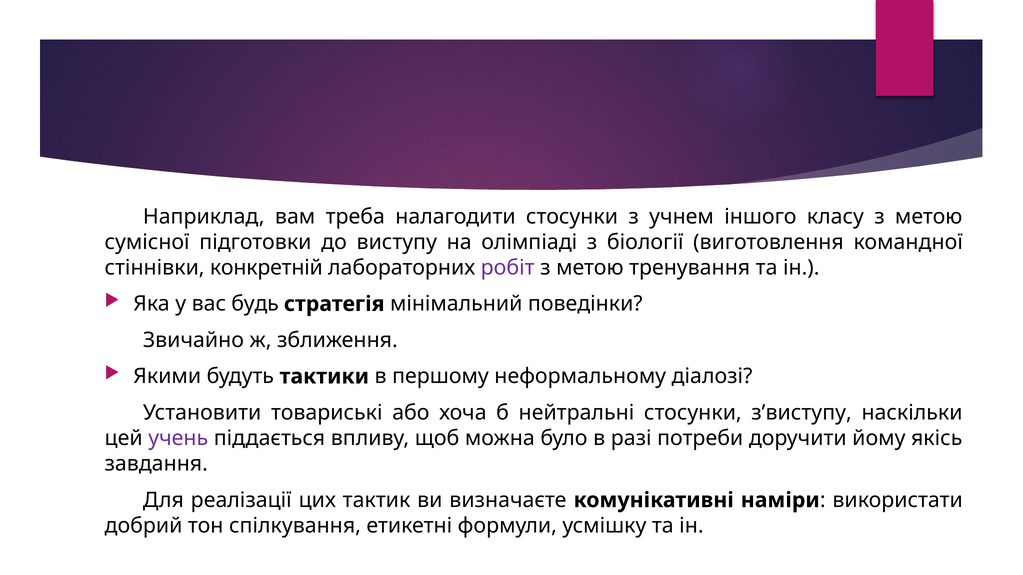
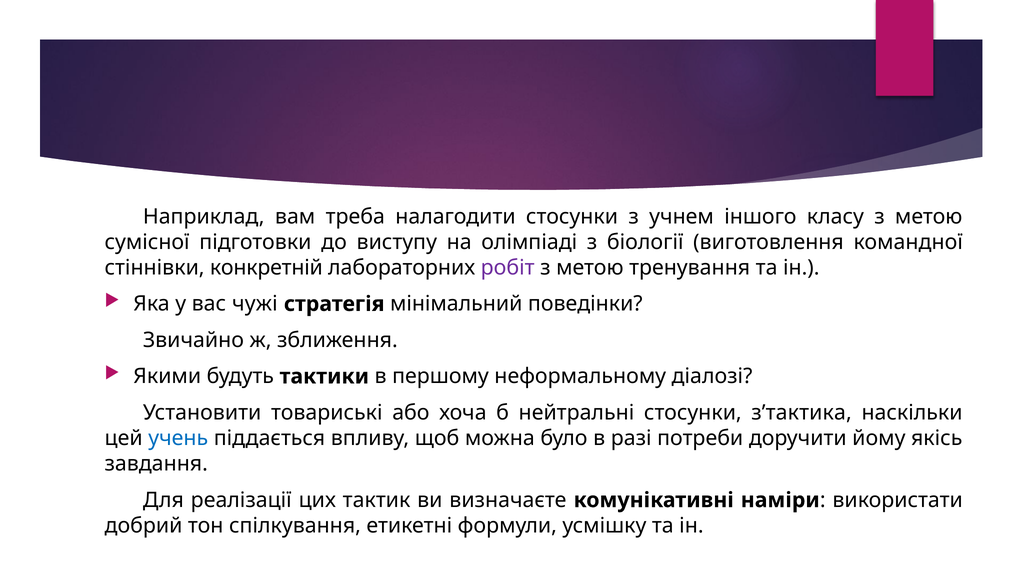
будь: будь -> чужі
з’виступу: з’виступу -> з’тактика
учень colour: purple -> blue
